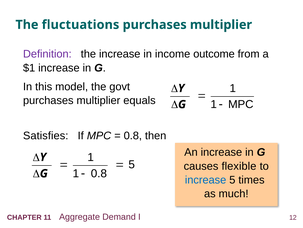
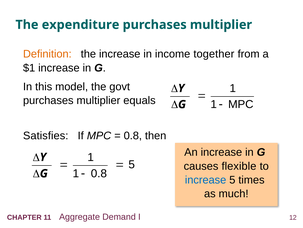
fluctuations: fluctuations -> expenditure
Definition colour: purple -> orange
outcome: outcome -> together
